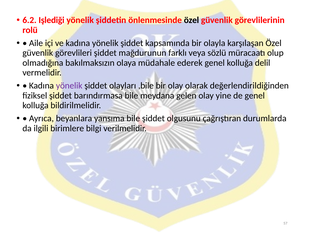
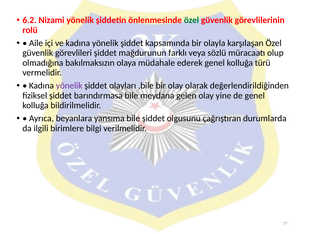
Işlediği: Işlediği -> Nizami
özel at (191, 20) colour: black -> green
delil: delil -> türü
